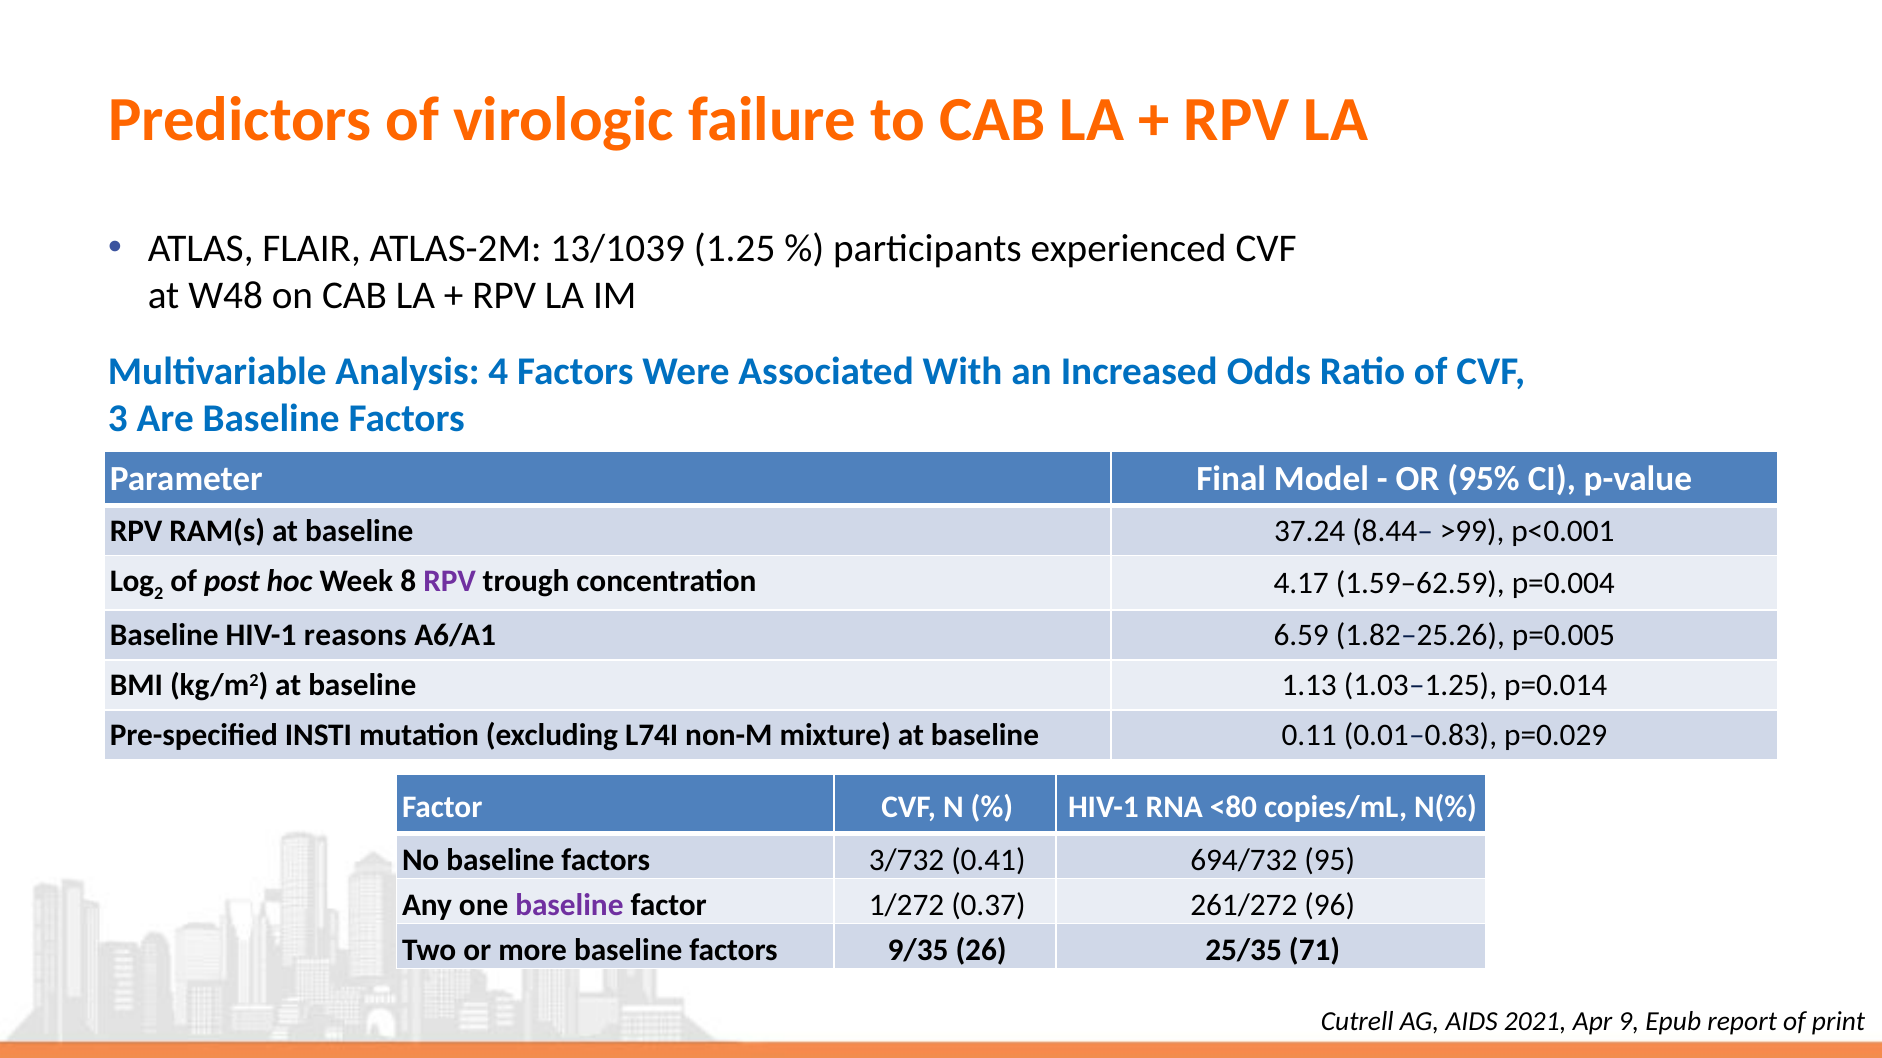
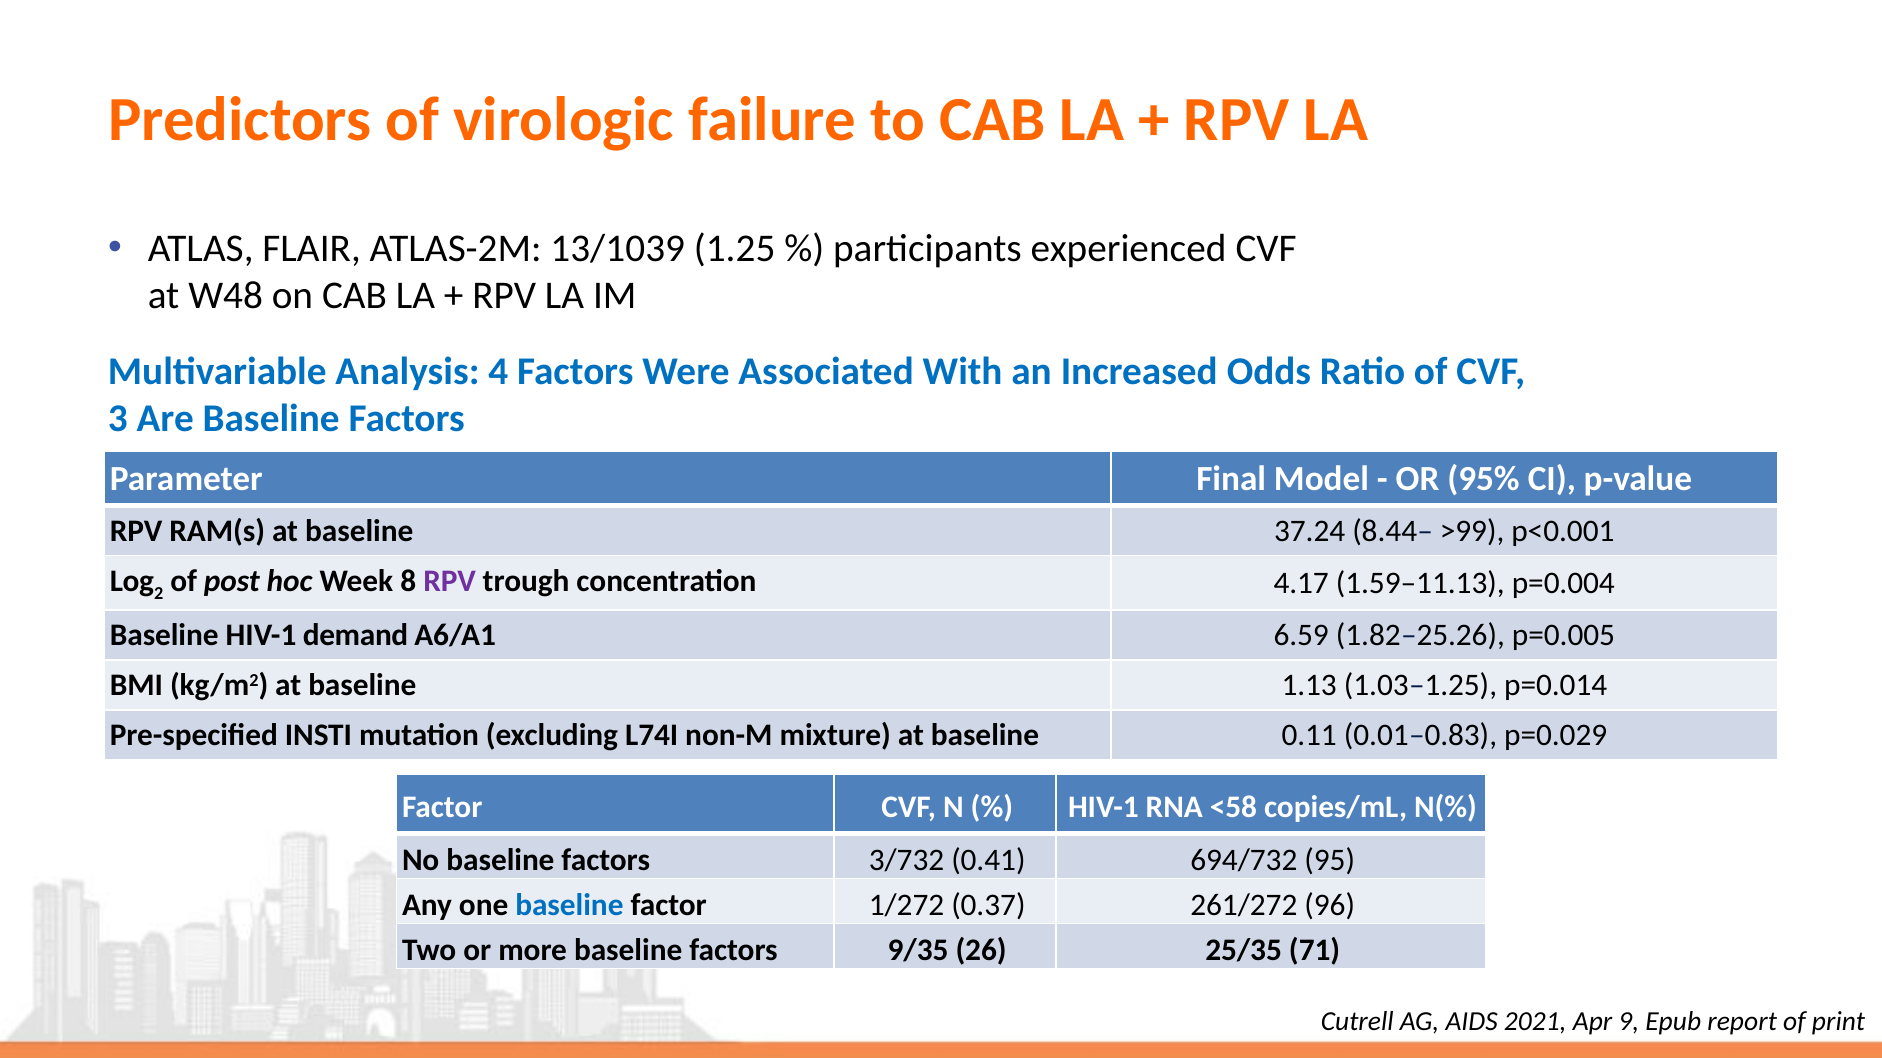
1.59–62.59: 1.59–62.59 -> 1.59–11.13
reasons: reasons -> demand
<80: <80 -> <58
baseline at (569, 905) colour: purple -> blue
